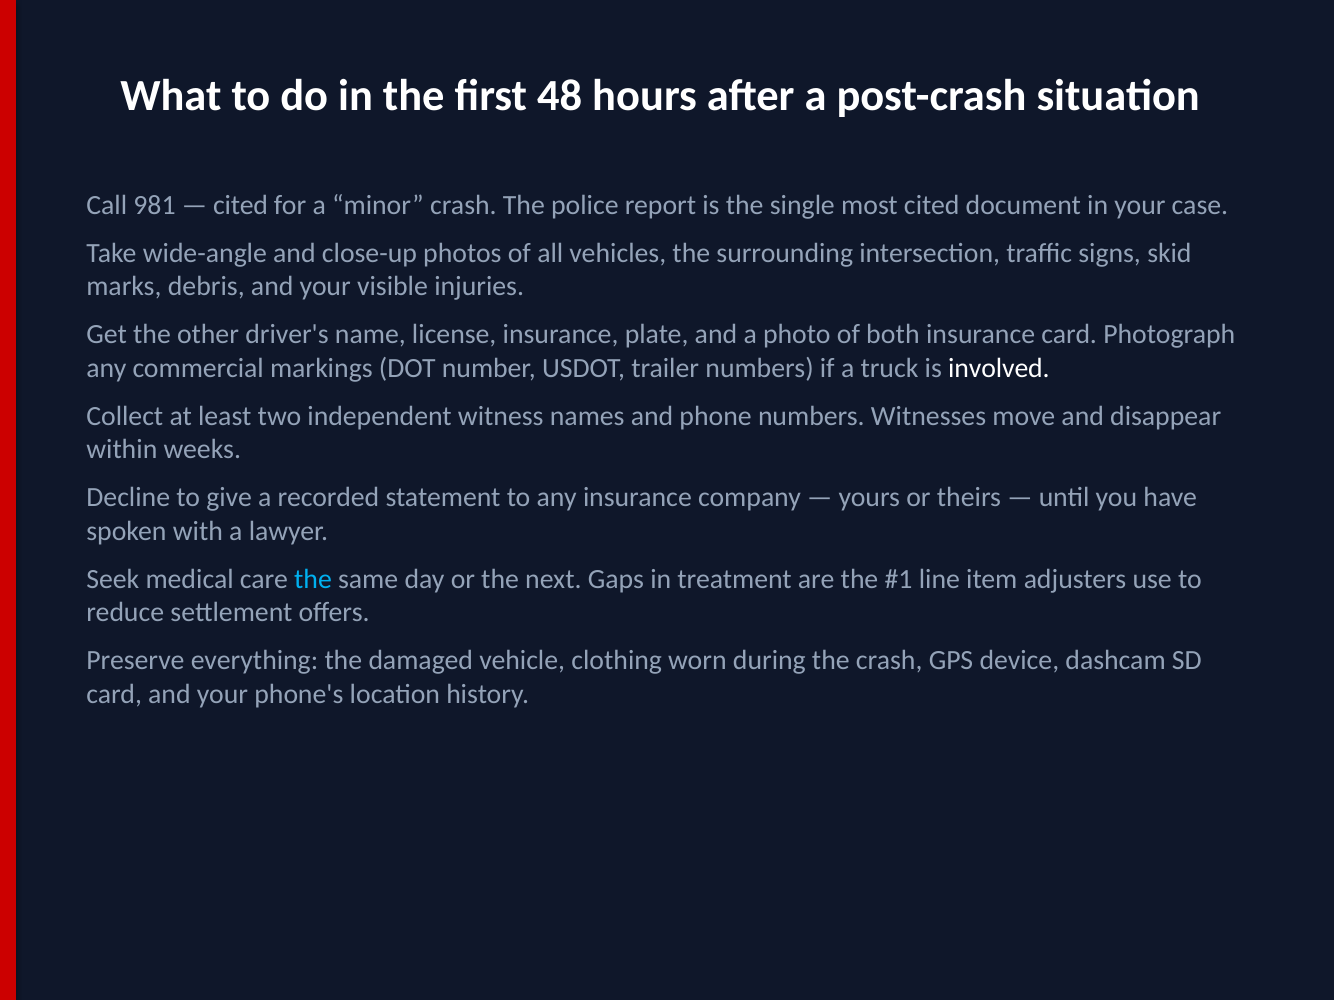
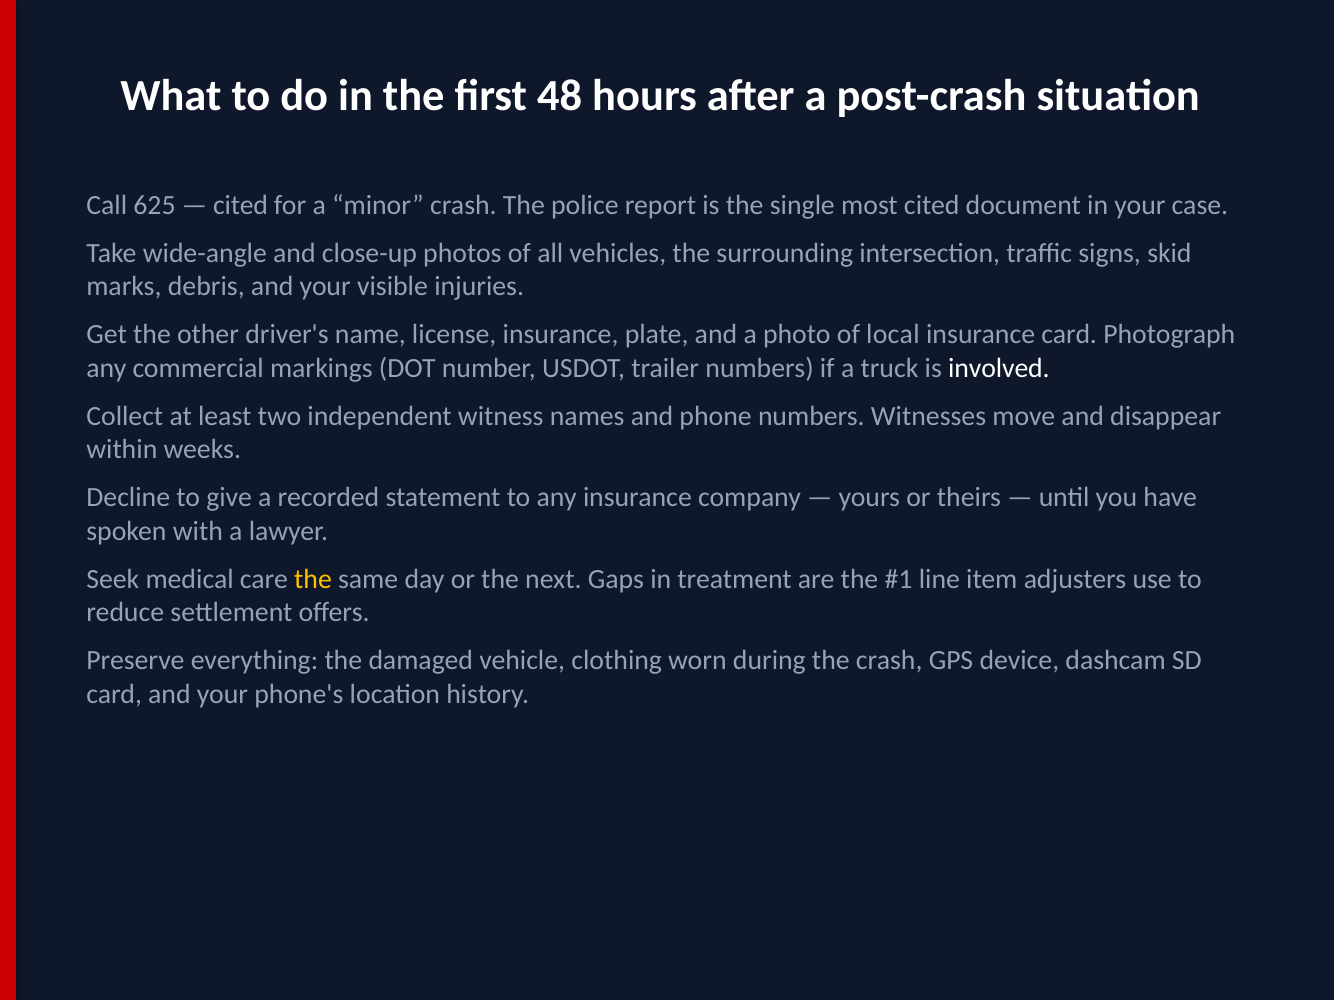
981: 981 -> 625
both: both -> local
the at (313, 579) colour: light blue -> yellow
